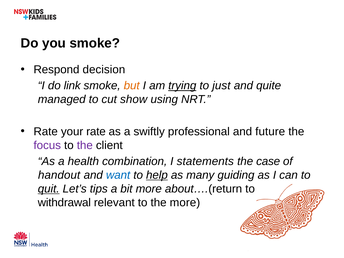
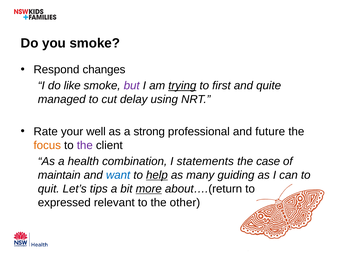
decision: decision -> changes
link: link -> like
but colour: orange -> purple
just: just -> first
show: show -> delay
your rate: rate -> well
swiftly: swiftly -> strong
focus colour: purple -> orange
handout: handout -> maintain
quit underline: present -> none
more at (149, 189) underline: none -> present
withdrawal: withdrawal -> expressed
the more: more -> other
